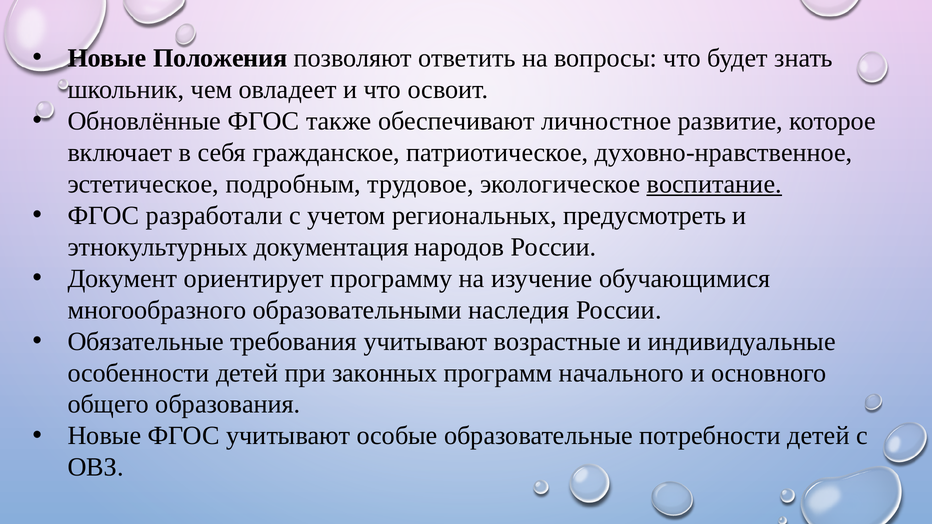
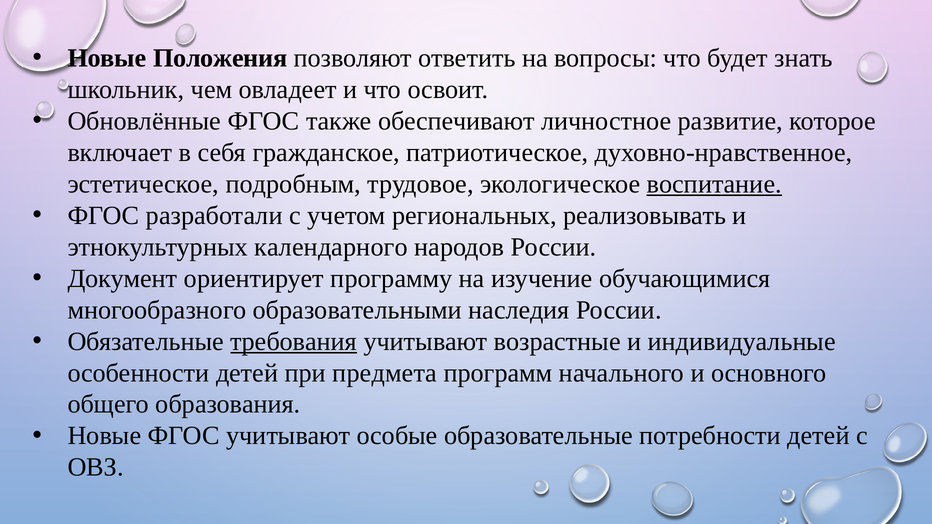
предусмотреть: предусмотреть -> реализовывать
документация: документация -> календарного
требования underline: none -> present
законных: законных -> предмета
